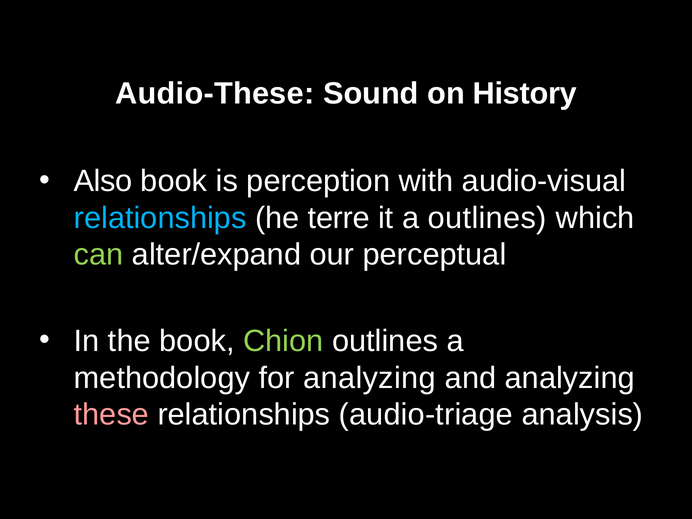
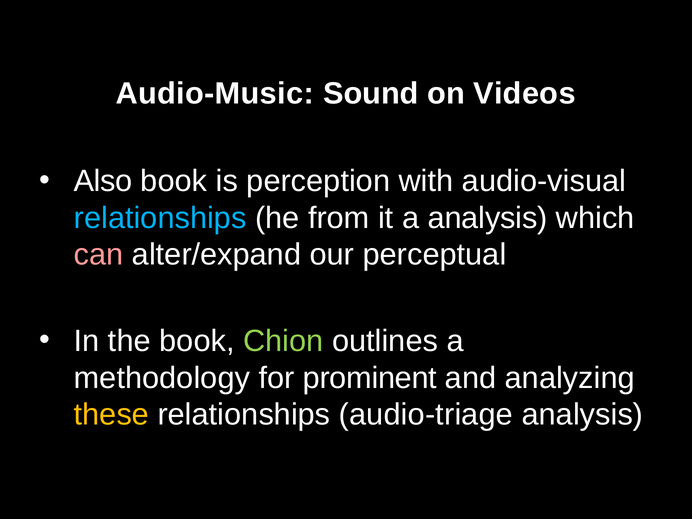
Audio-These: Audio-These -> Audio-Music
History: History -> Videos
terre: terre -> from
a outlines: outlines -> analysis
can colour: light green -> pink
for analyzing: analyzing -> prominent
these colour: pink -> yellow
